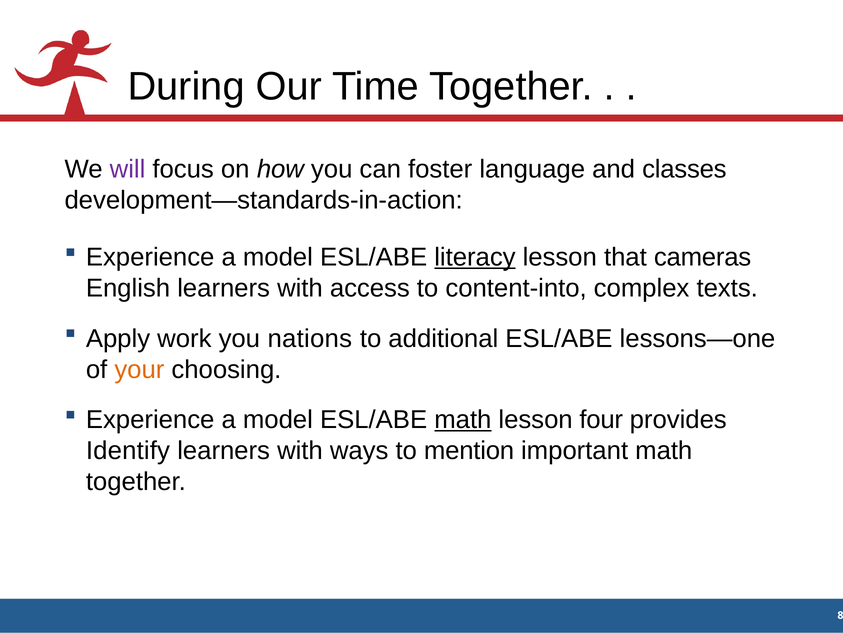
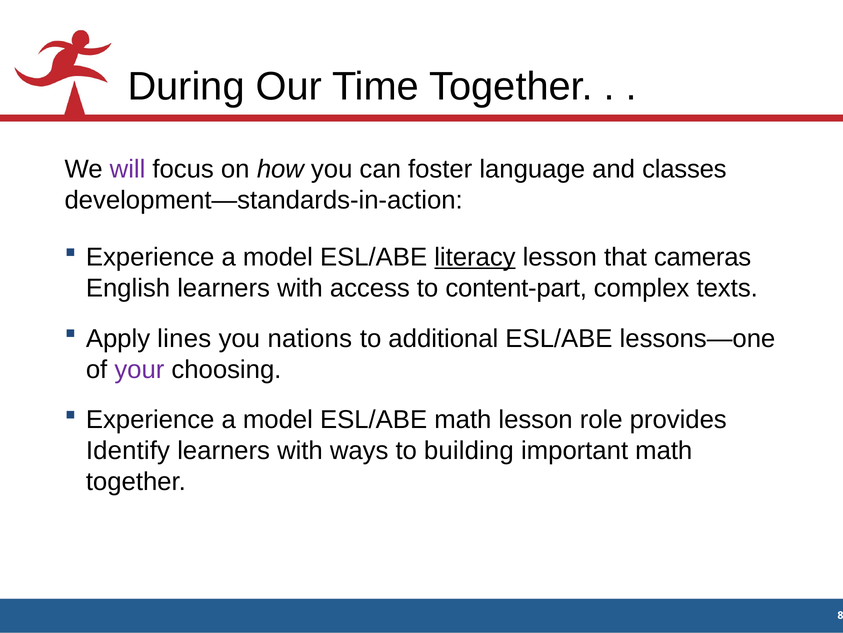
content-into: content-into -> content-part
work: work -> lines
your colour: orange -> purple
math at (463, 419) underline: present -> none
four: four -> role
mention: mention -> building
